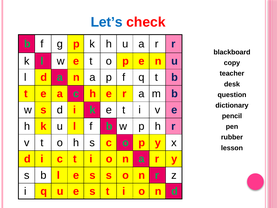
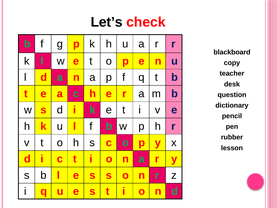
Let’s colour: blue -> black
